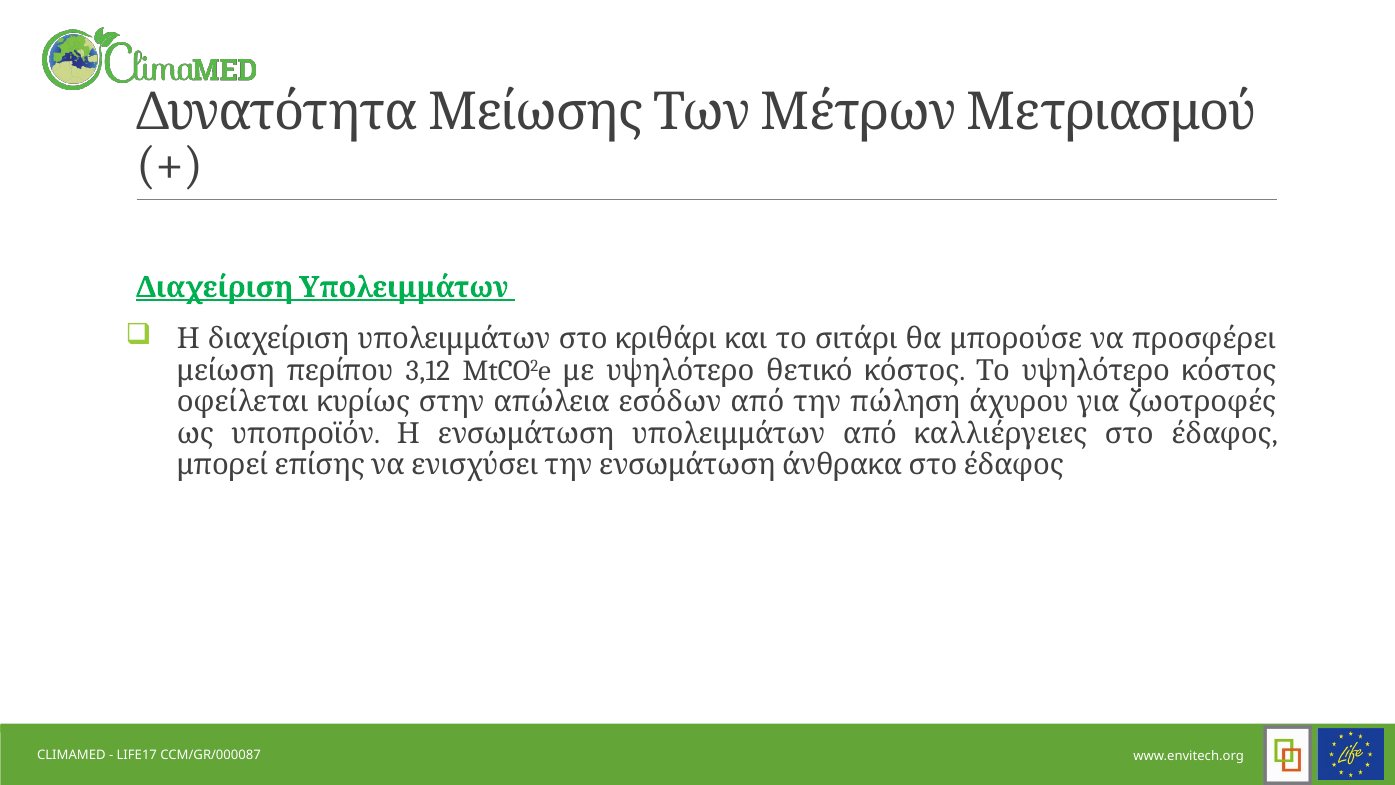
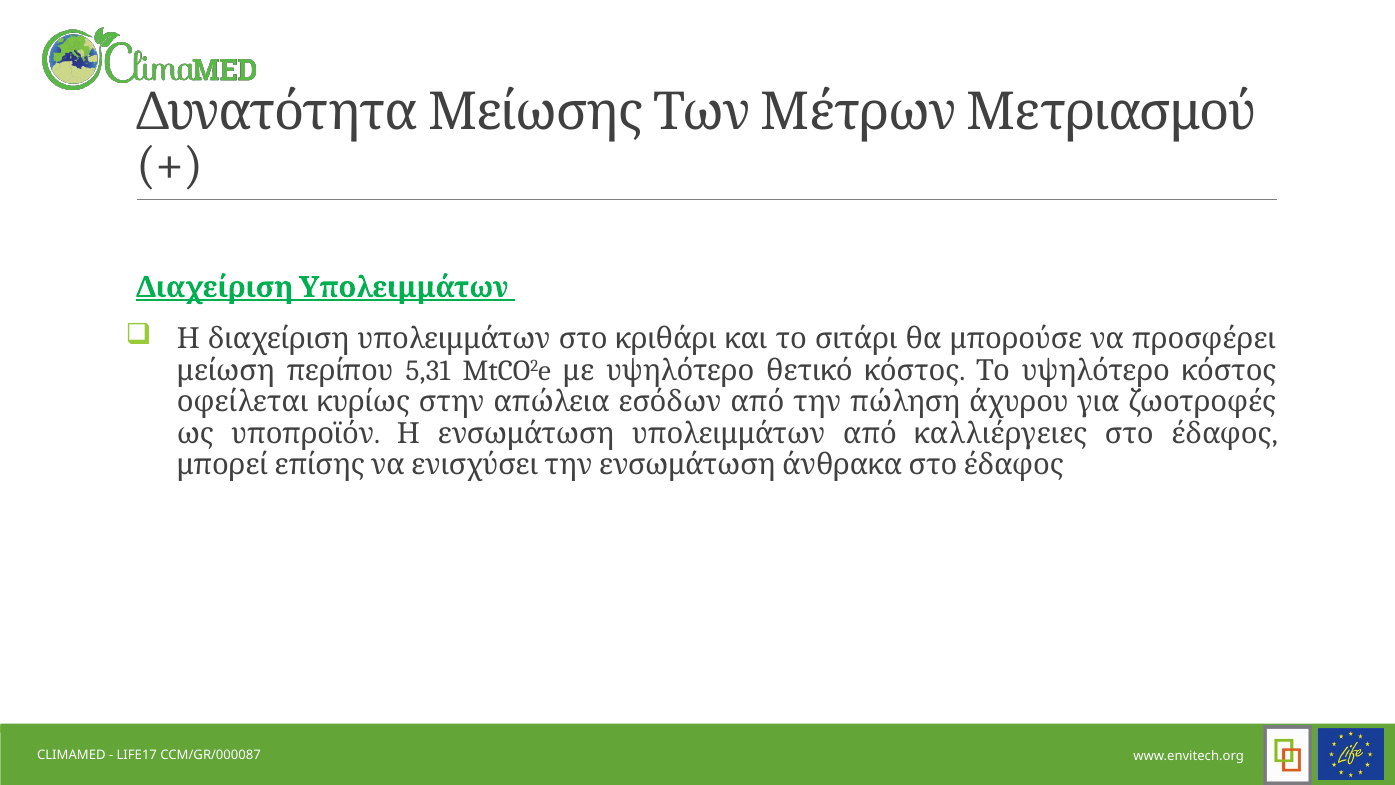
3,12: 3,12 -> 5,31
